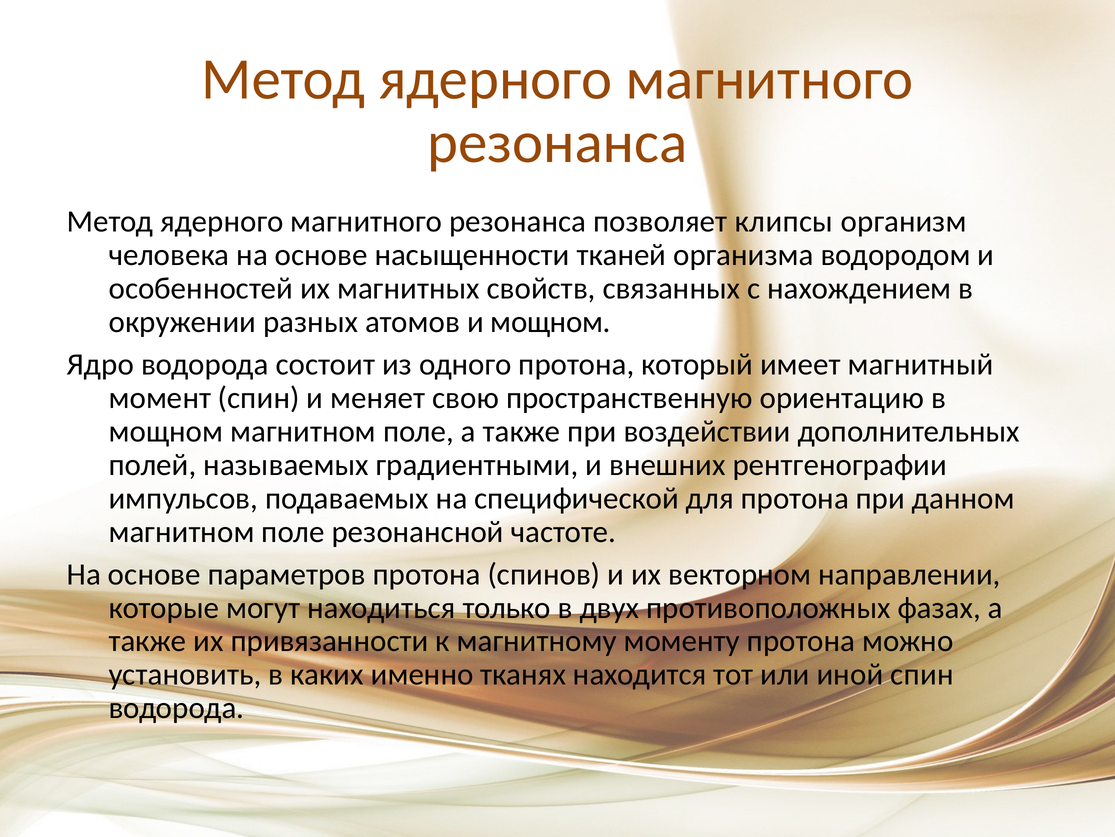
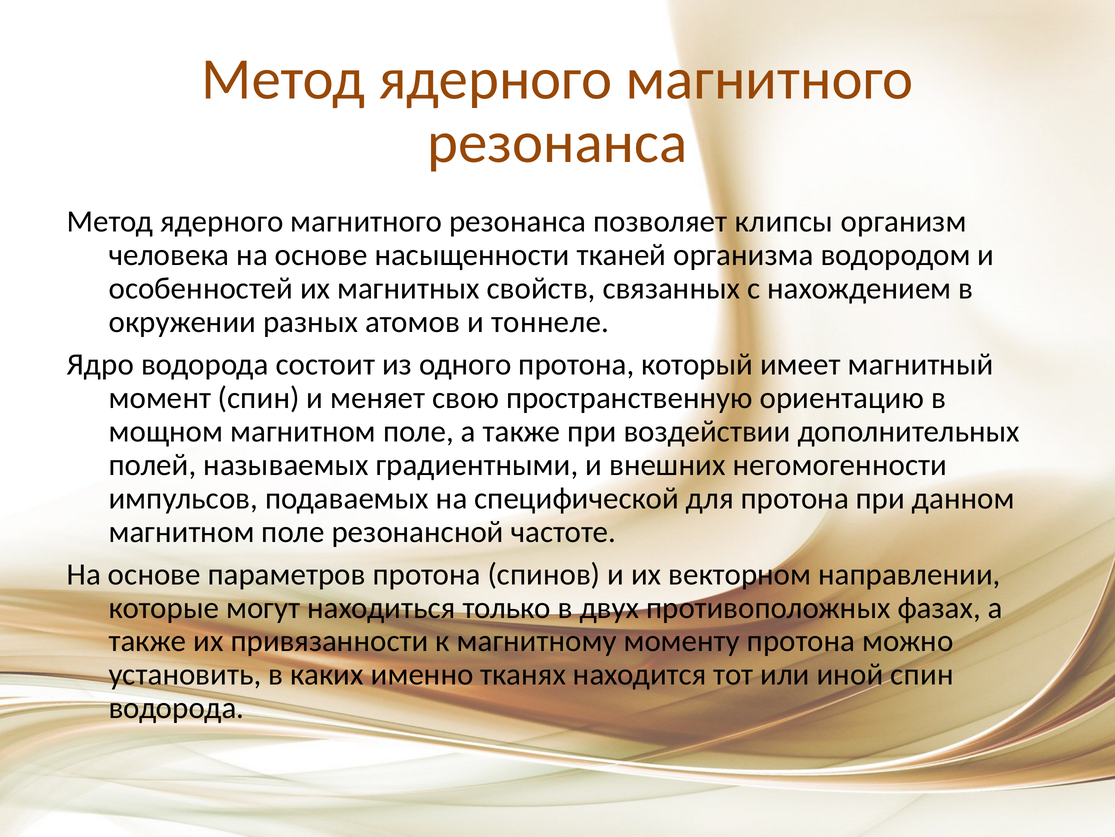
и мощном: мощном -> тоннеле
рентгенографии: рентгенографии -> негомогенности
